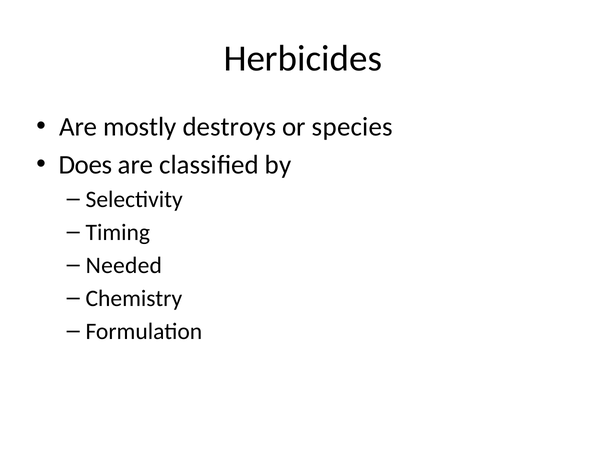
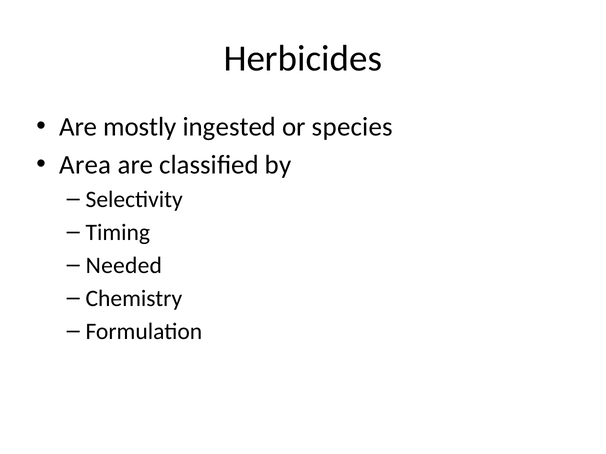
destroys: destroys -> ingested
Does: Does -> Area
